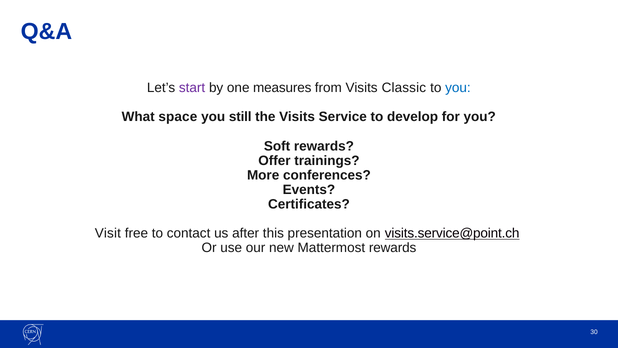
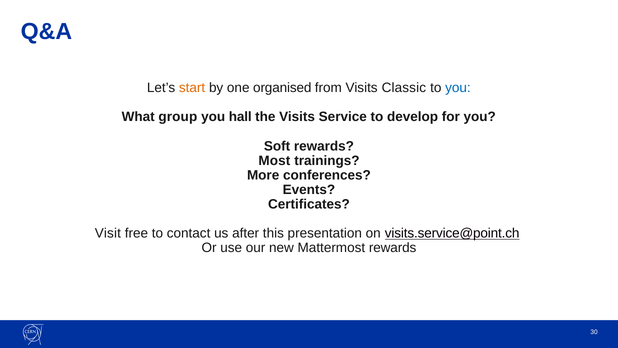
start colour: purple -> orange
measures: measures -> organised
space: space -> group
still: still -> hall
Offer: Offer -> Most
